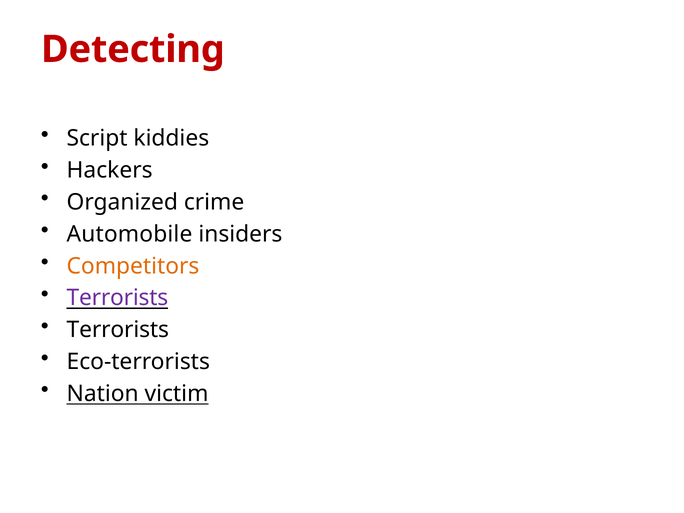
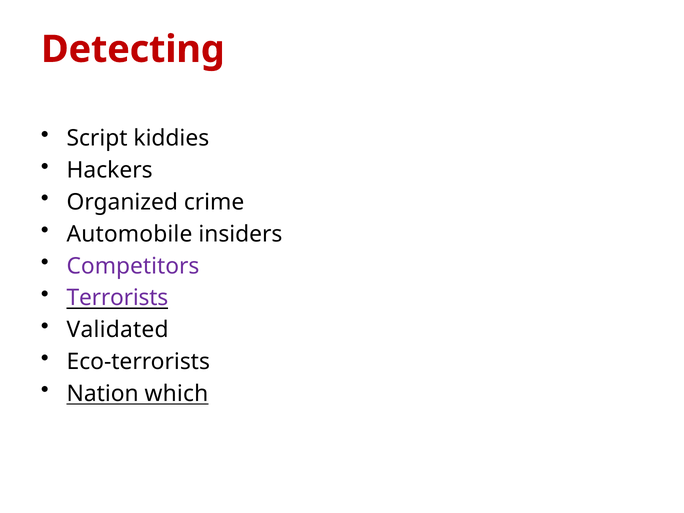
Competitors colour: orange -> purple
Terrorists at (118, 330): Terrorists -> Validated
victim: victim -> which
